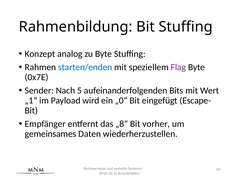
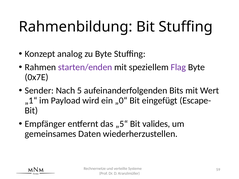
starten/enden colour: blue -> purple
„8“: „8“ -> „5“
vorher: vorher -> valides
